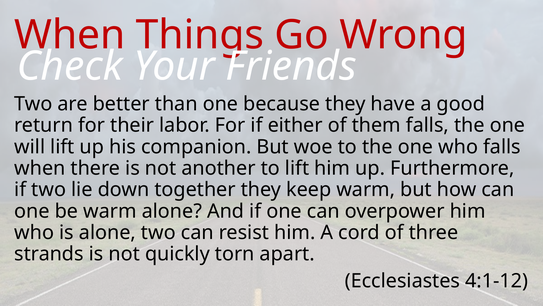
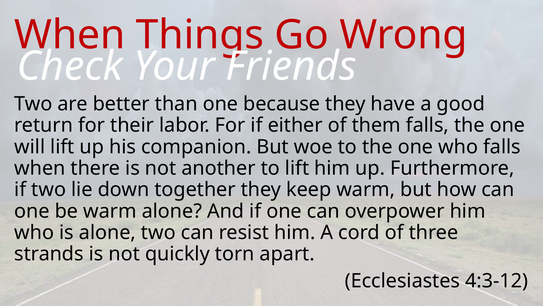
4:1-12: 4:1-12 -> 4:3-12
